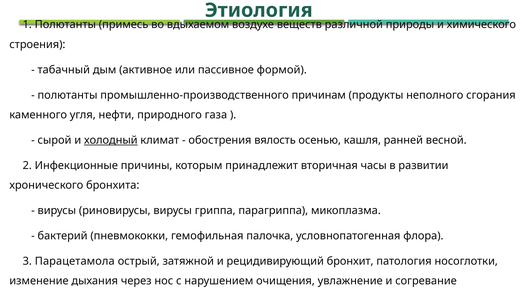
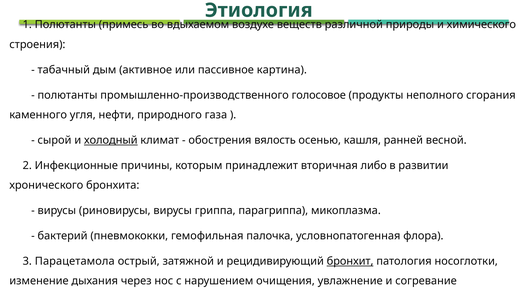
формой: формой -> картина
причинам: причинам -> голосовое
часы: часы -> либо
бронхит underline: none -> present
